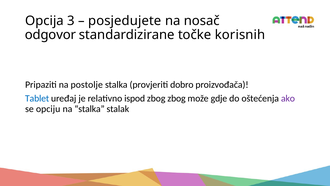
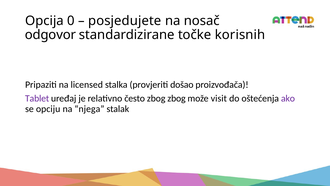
3: 3 -> 0
postolje: postolje -> licensed
dobro: dobro -> došao
Tablet colour: blue -> purple
ispod: ispod -> često
gdje: gdje -> visit
na stalka: stalka -> njega
